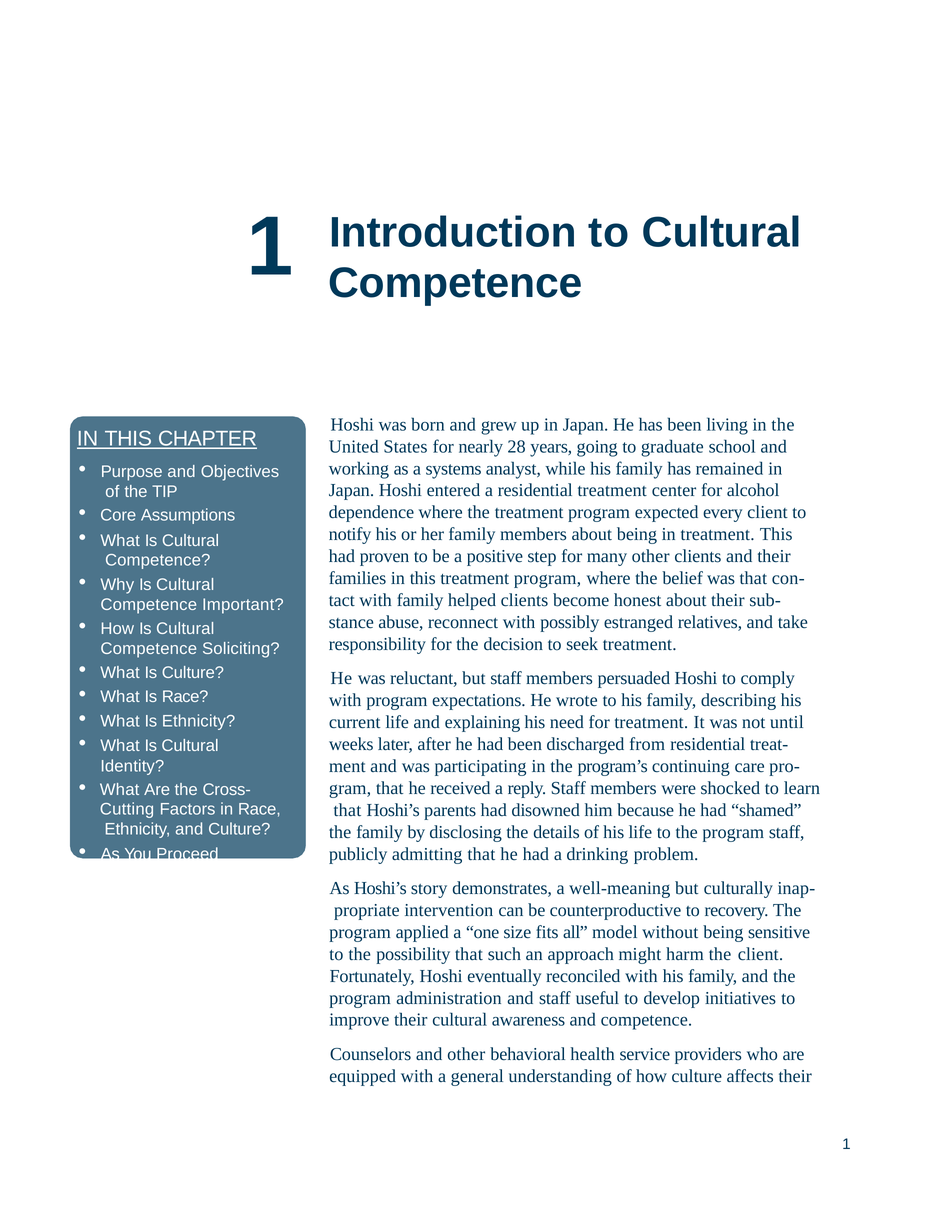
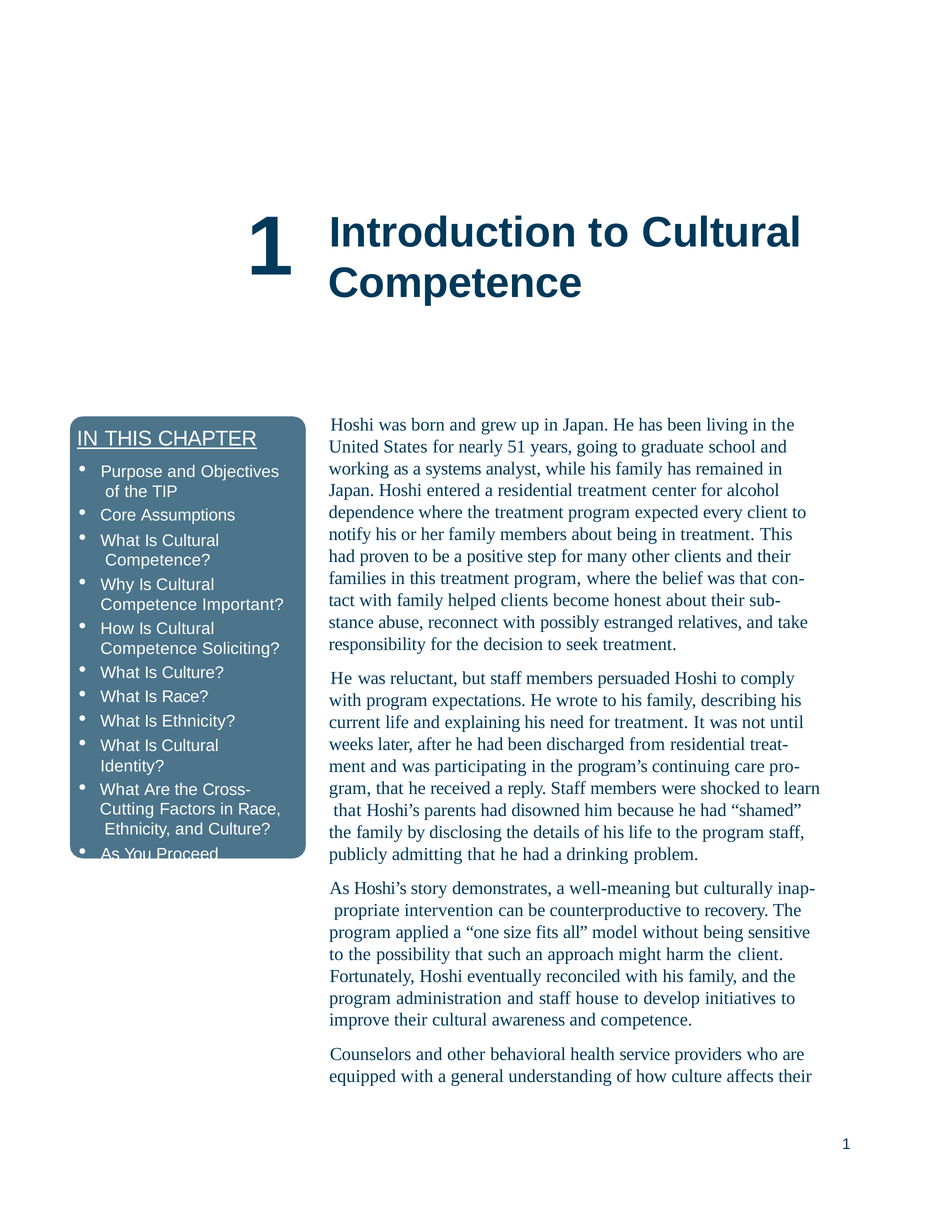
28: 28 -> 51
useful: useful -> house
